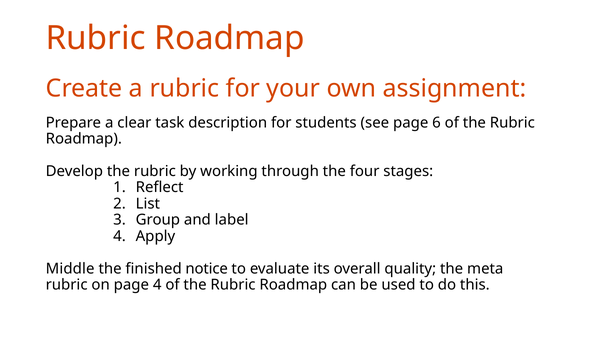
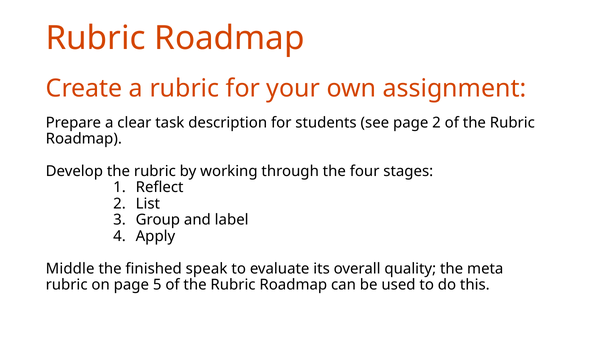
page 6: 6 -> 2
notice: notice -> speak
page 4: 4 -> 5
